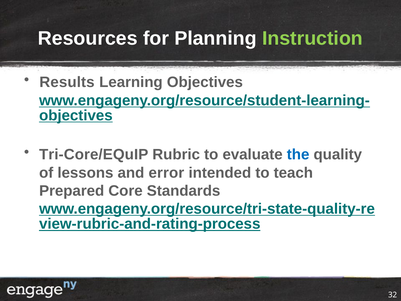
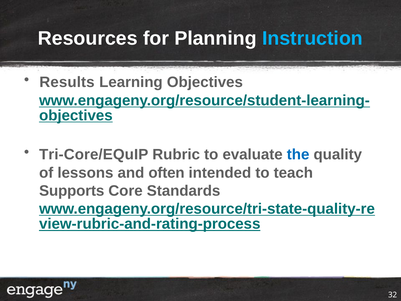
Instruction colour: light green -> light blue
error: error -> often
Prepared: Prepared -> Supports
